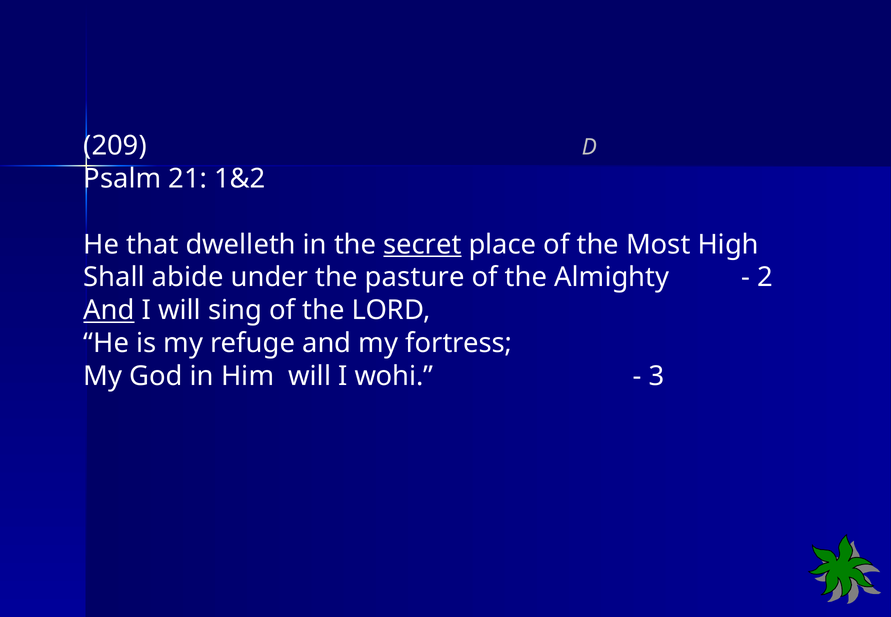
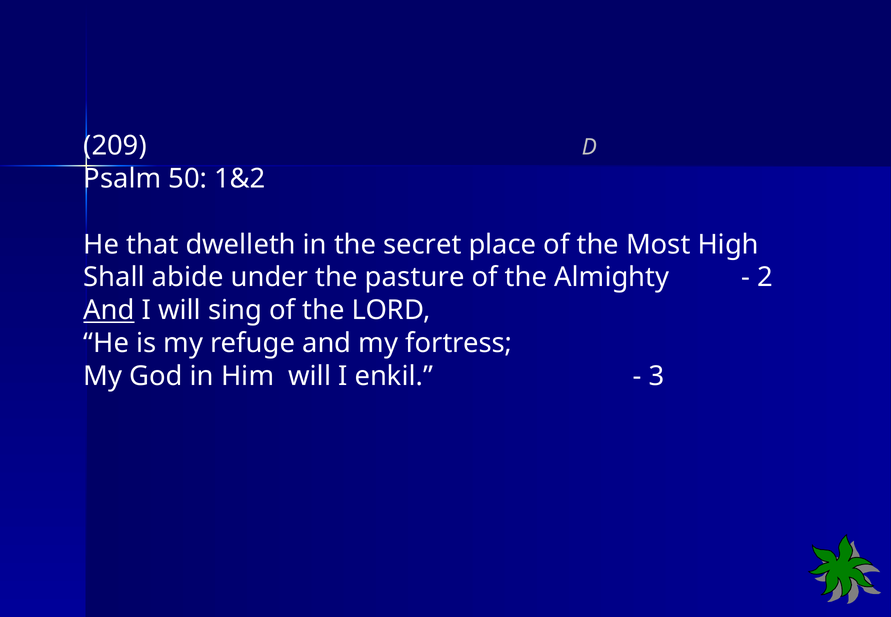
21: 21 -> 50
secret underline: present -> none
wohi: wohi -> enkil
